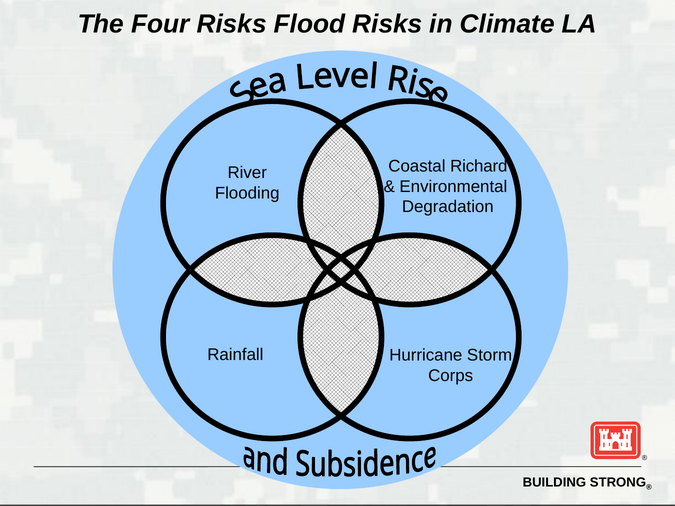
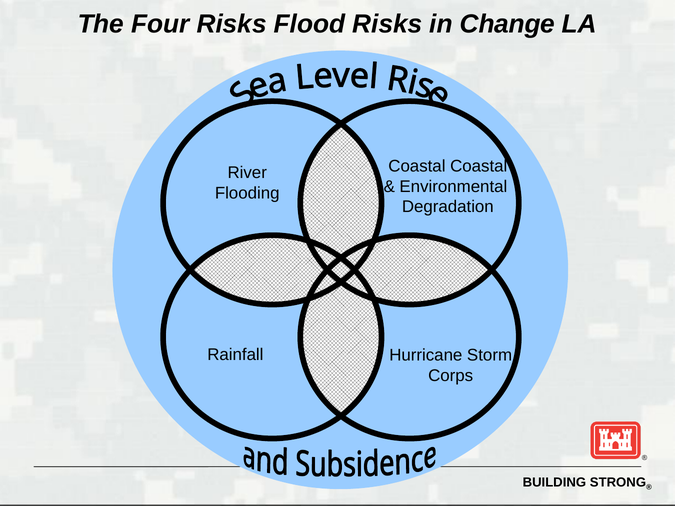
Climate: Climate -> Change
Coastal Richard: Richard -> Coastal
